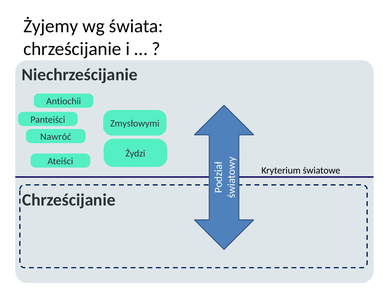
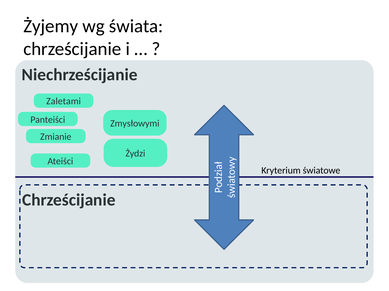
Antiochii: Antiochii -> Zaletami
Nawróć: Nawróć -> Zmianie
